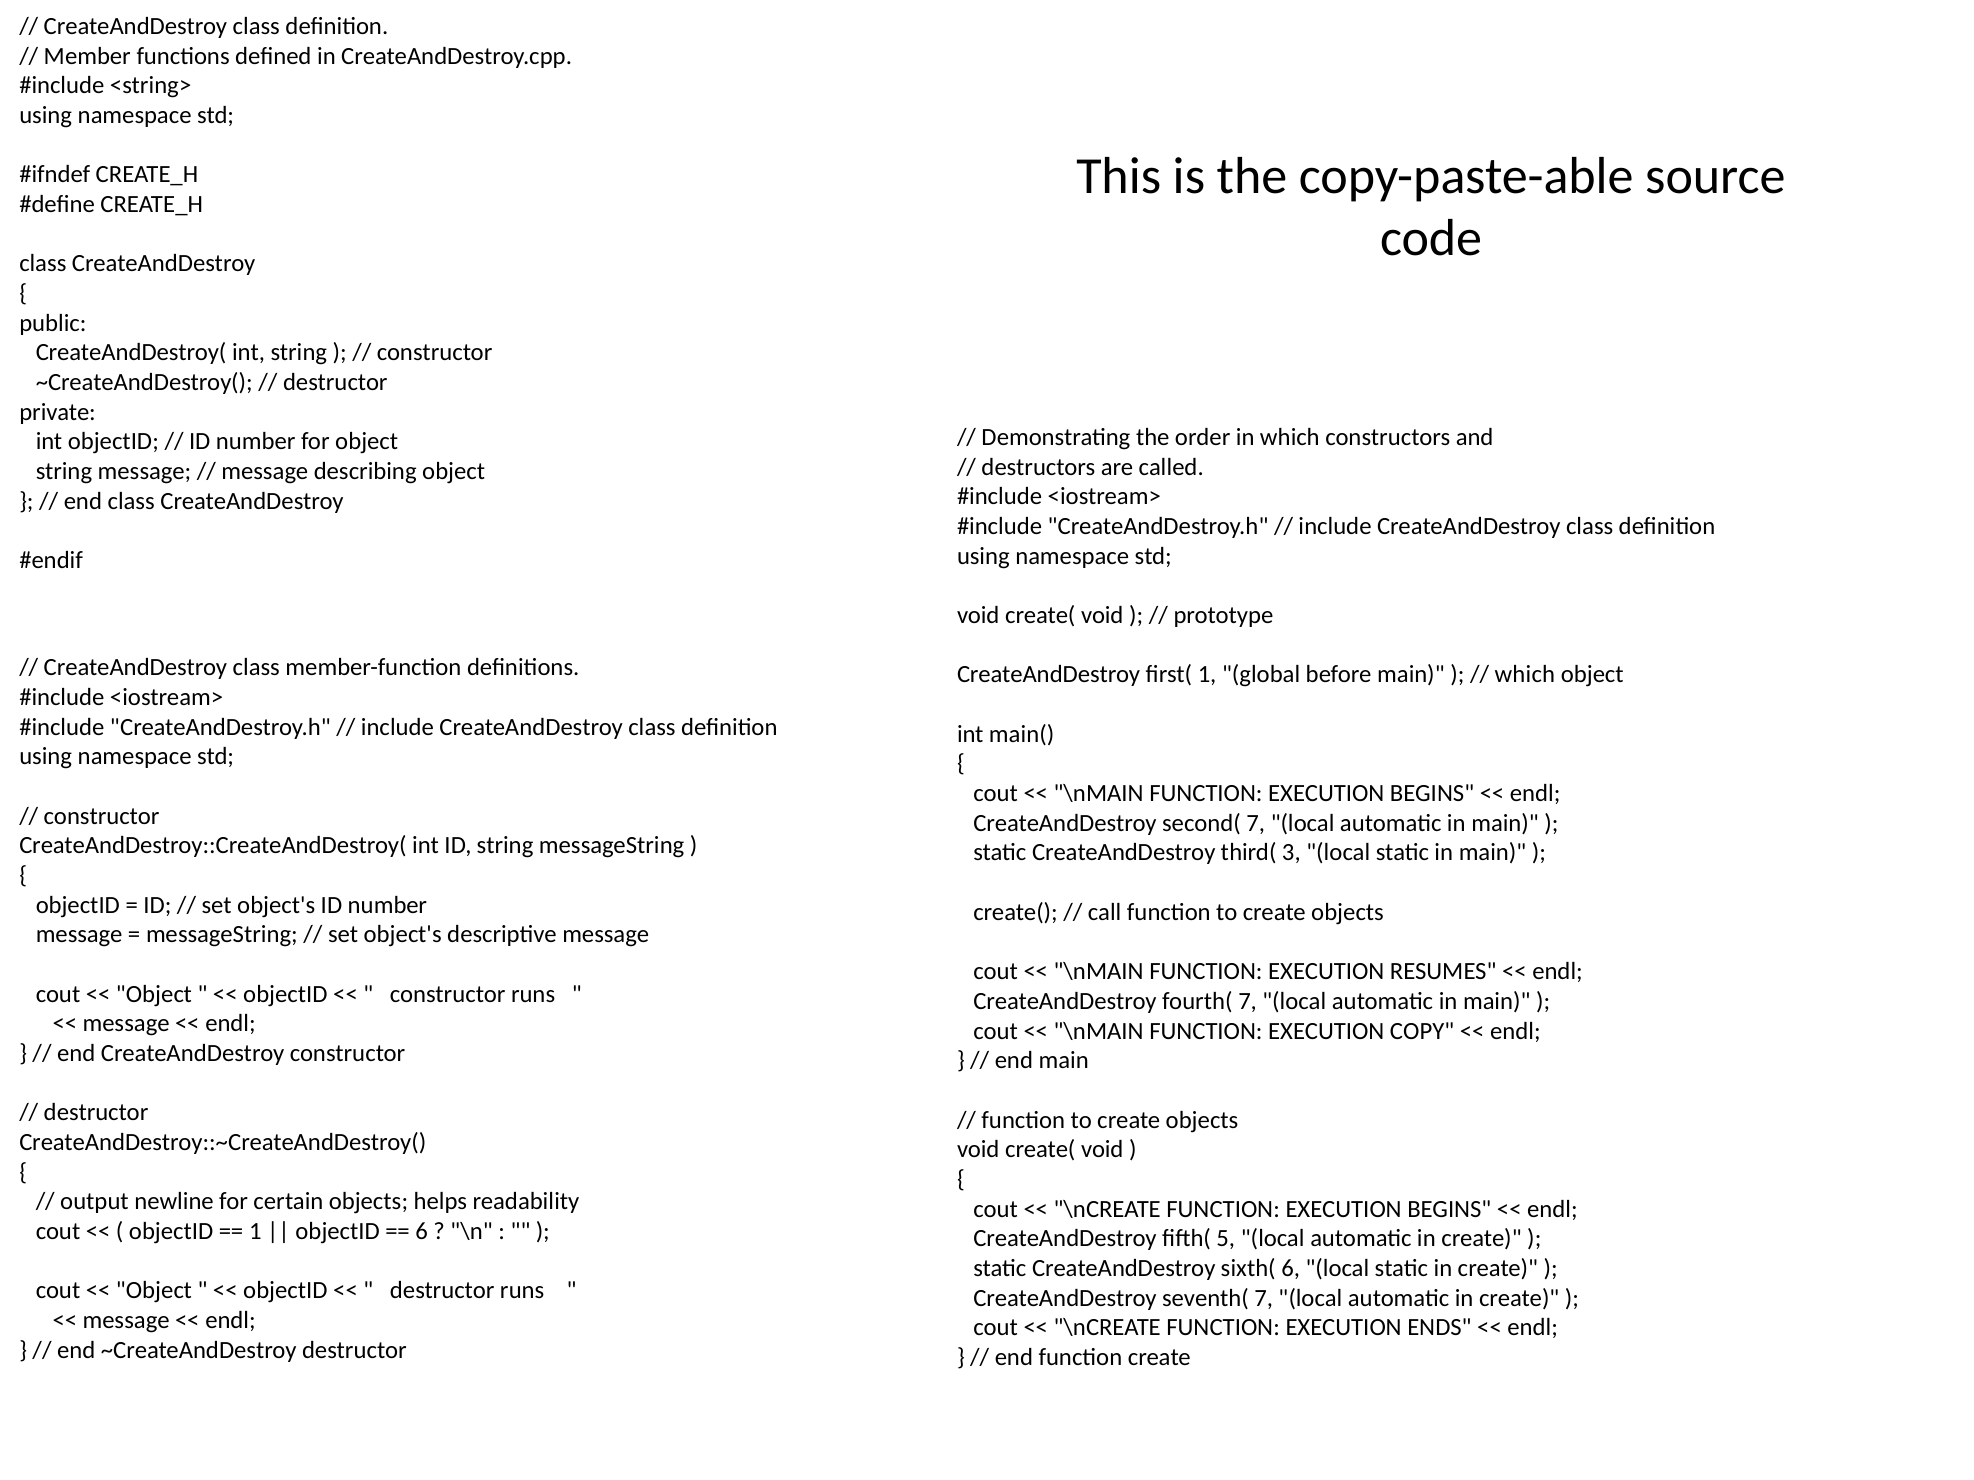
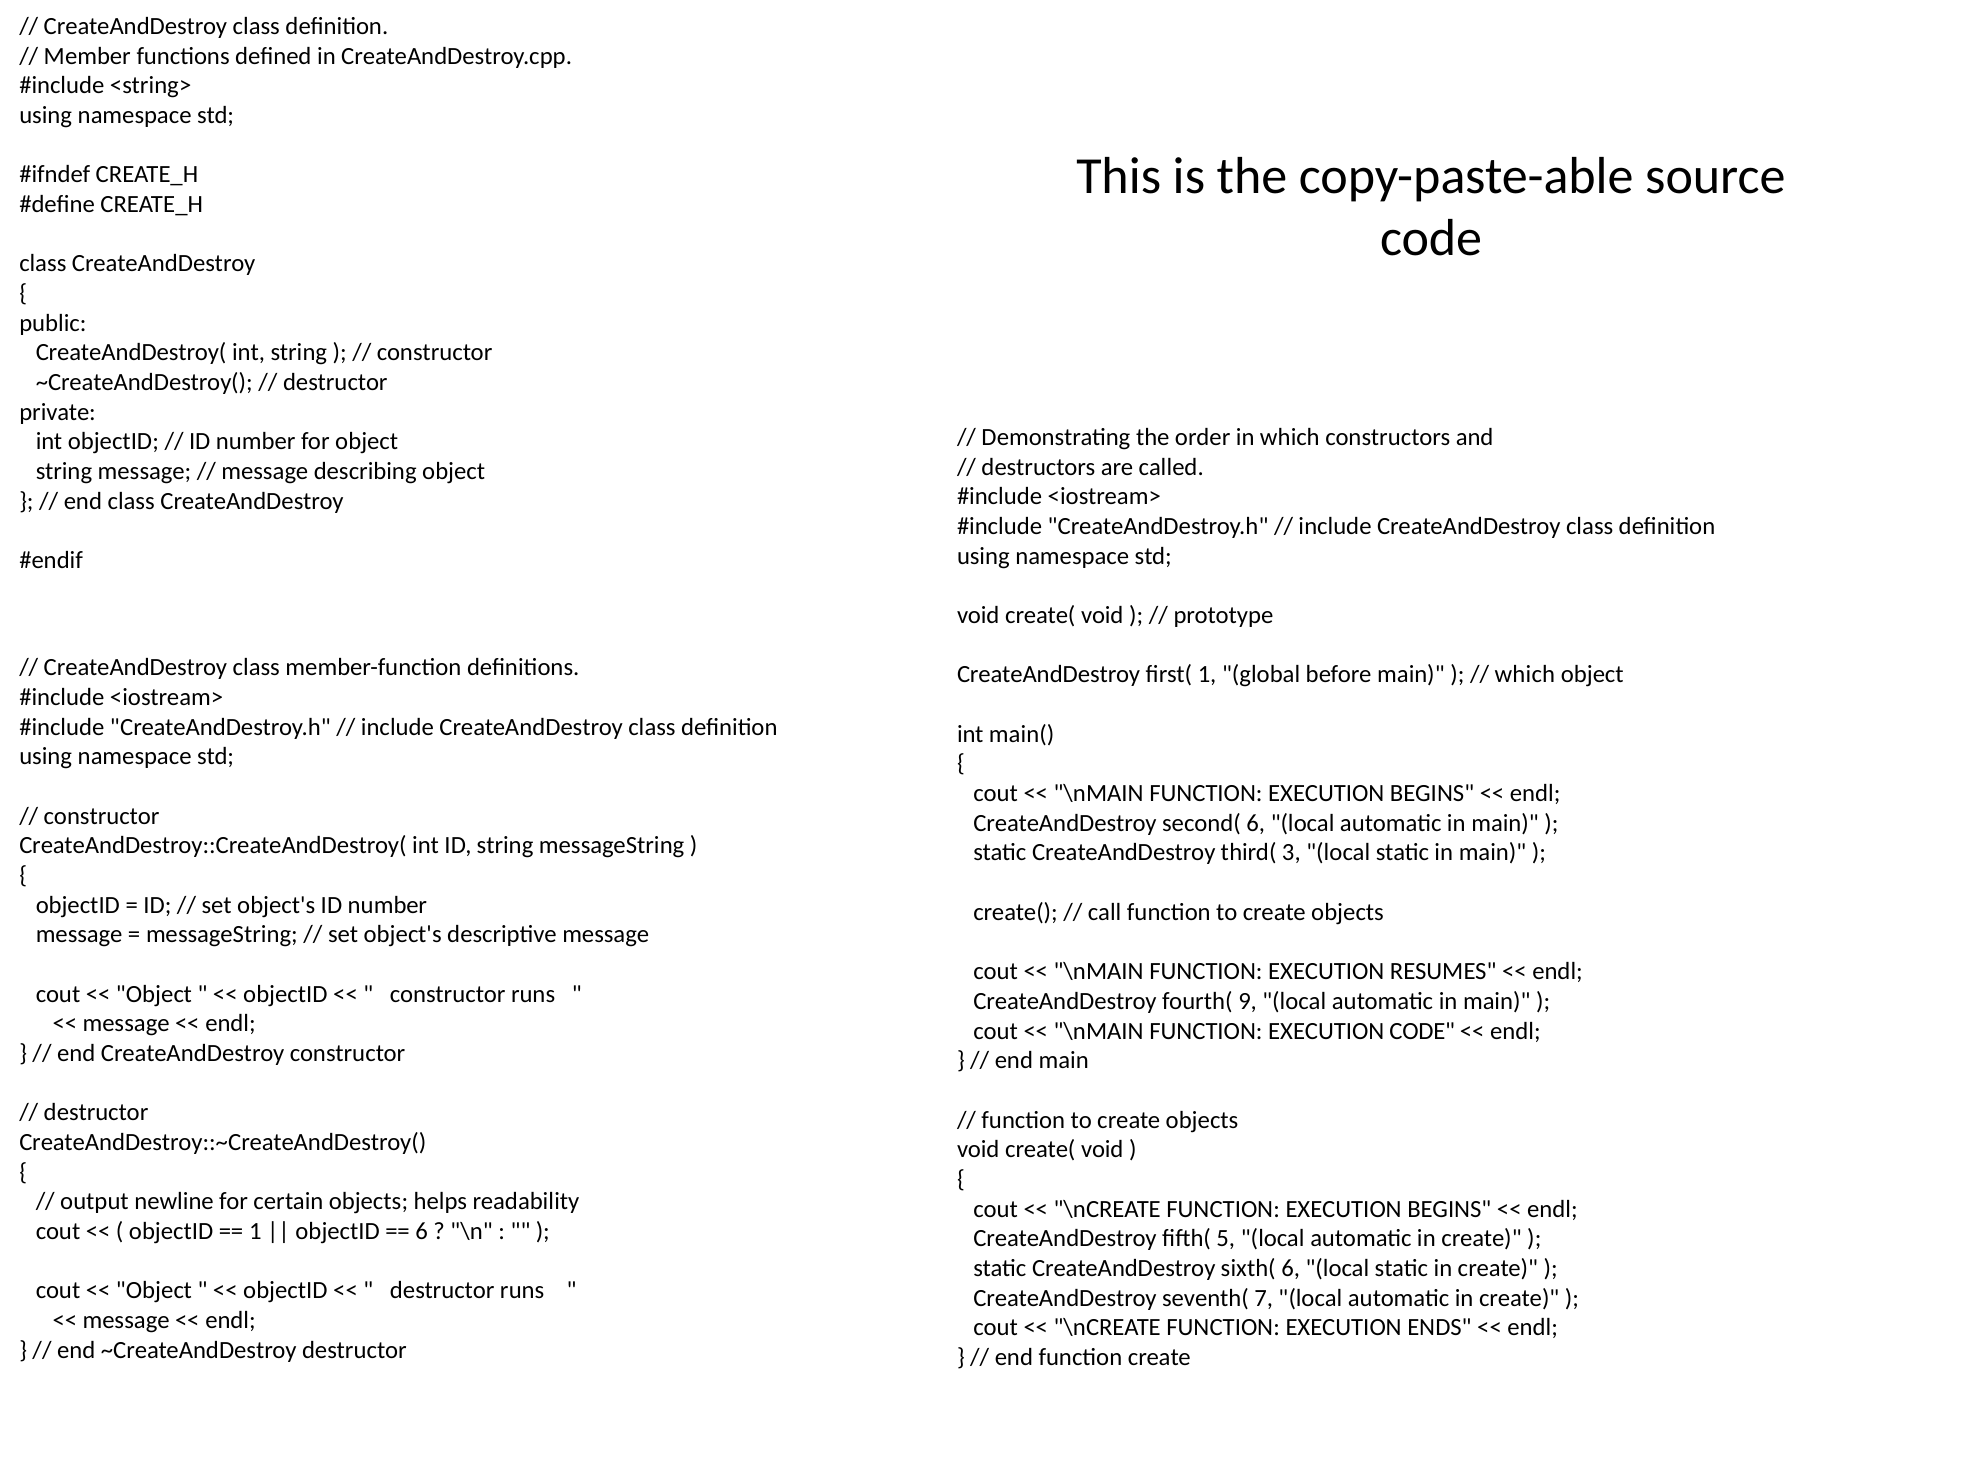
second( 7: 7 -> 6
fourth( 7: 7 -> 9
EXECUTION COPY: COPY -> CODE
